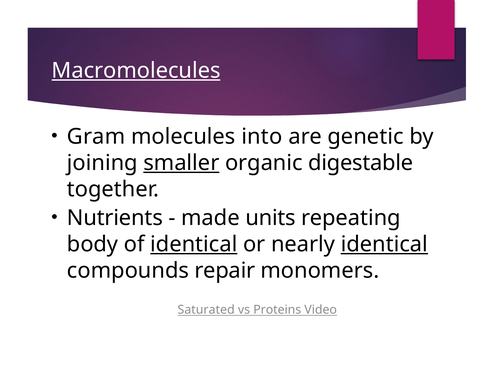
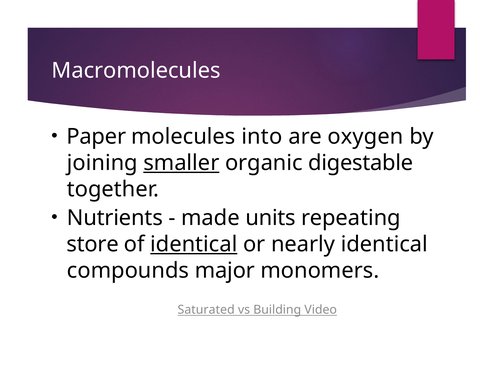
Macromolecules underline: present -> none
Gram: Gram -> Paper
genetic: genetic -> oxygen
body: body -> store
identical at (384, 244) underline: present -> none
repair: repair -> major
Proteins: Proteins -> Building
